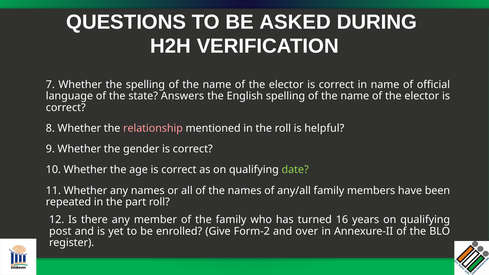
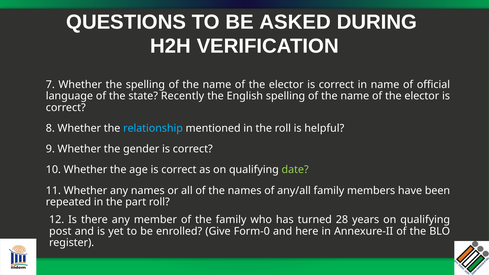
Answers: Answers -> Recently
relationship colour: pink -> light blue
16: 16 -> 28
Form-2: Form-2 -> Form-0
over: over -> here
